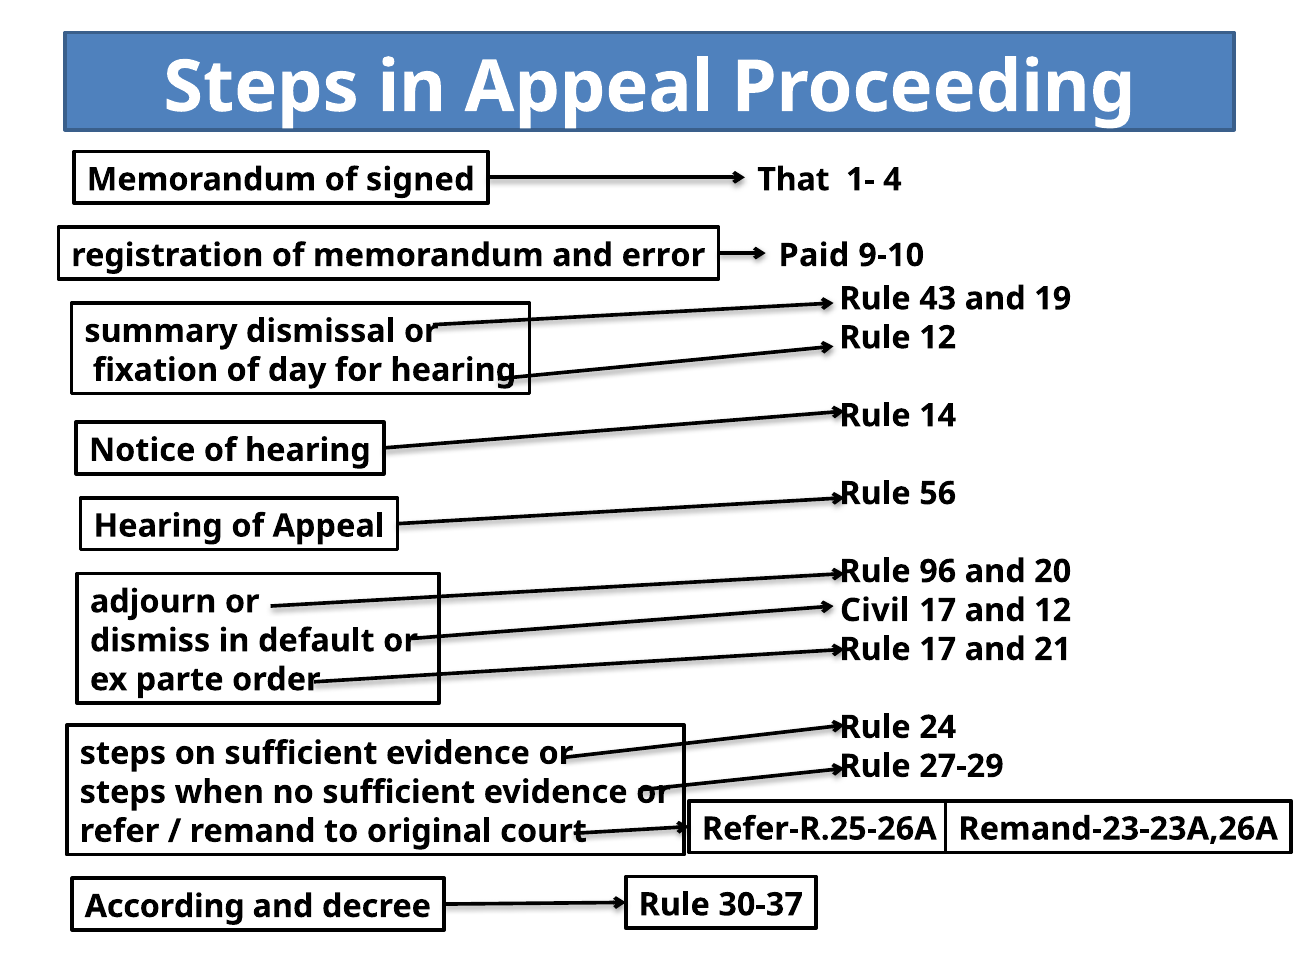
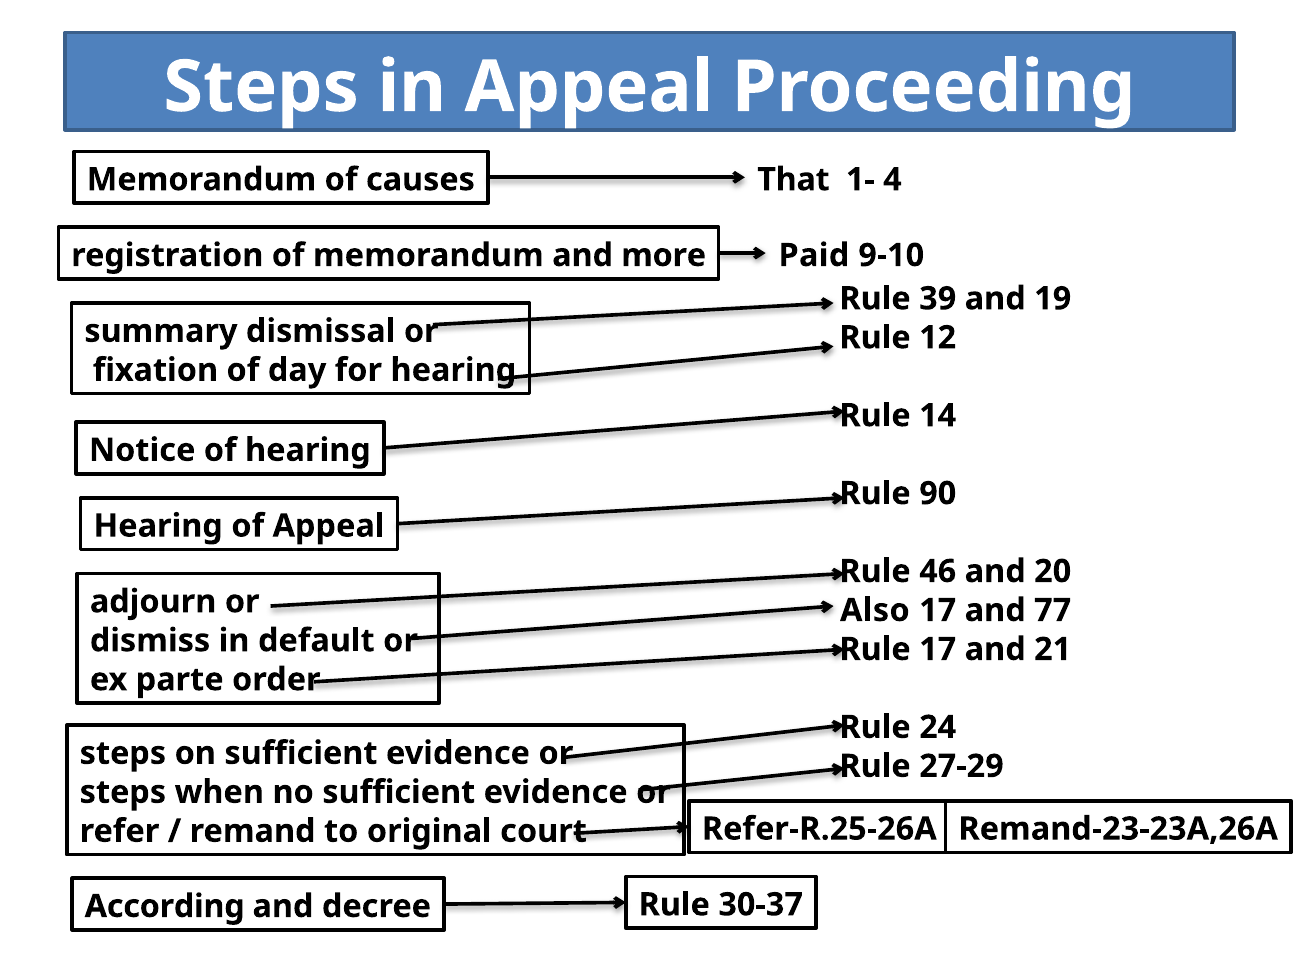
signed: signed -> causes
error: error -> more
43: 43 -> 39
56: 56 -> 90
96: 96 -> 46
Civil: Civil -> Also
and 12: 12 -> 77
